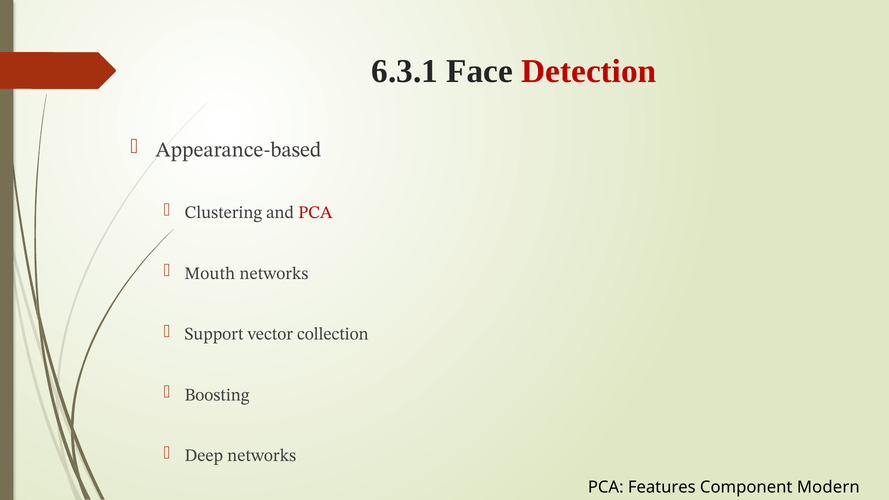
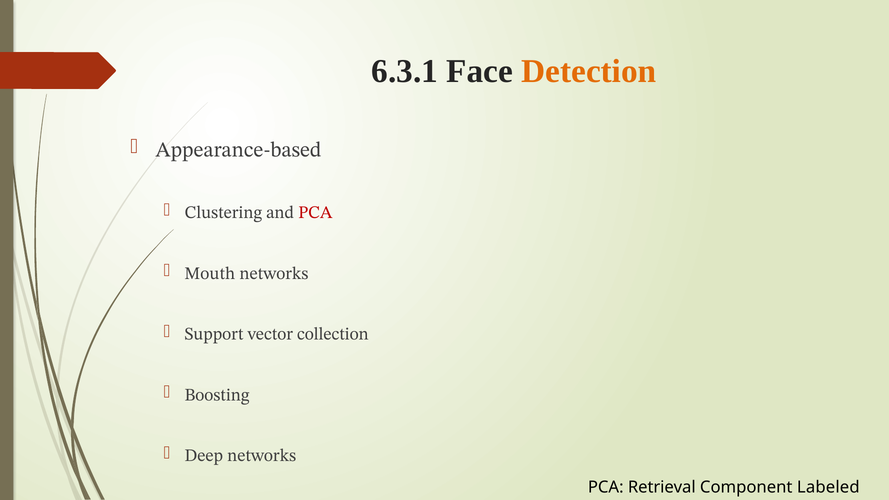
Detection colour: red -> orange
Features: Features -> Retrieval
Modern: Modern -> Labeled
